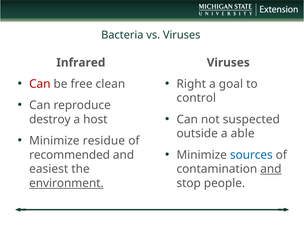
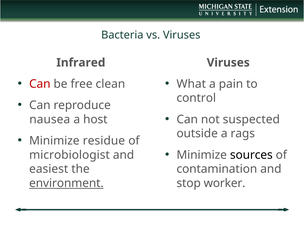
Right: Right -> What
goal: goal -> pain
destroy: destroy -> nausea
able: able -> rags
sources colour: blue -> black
recommended: recommended -> microbiologist
and at (271, 169) underline: present -> none
people: people -> worker
